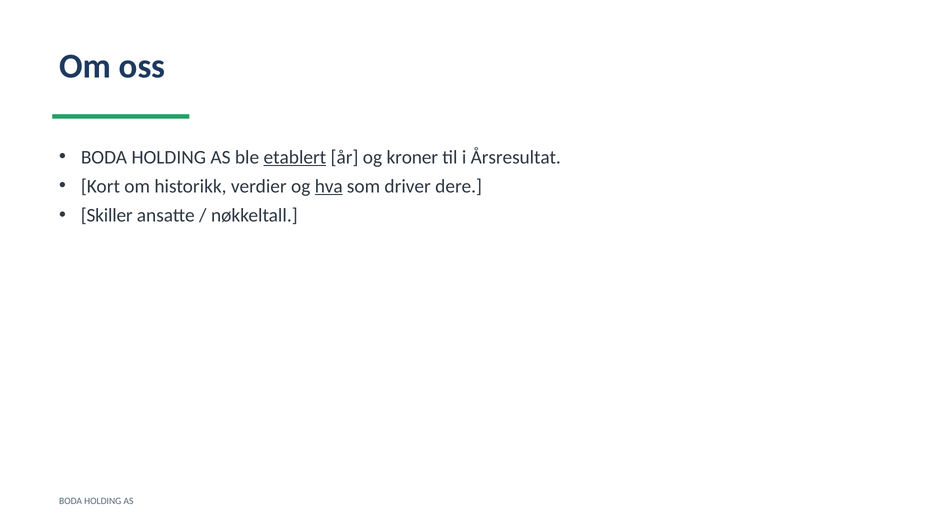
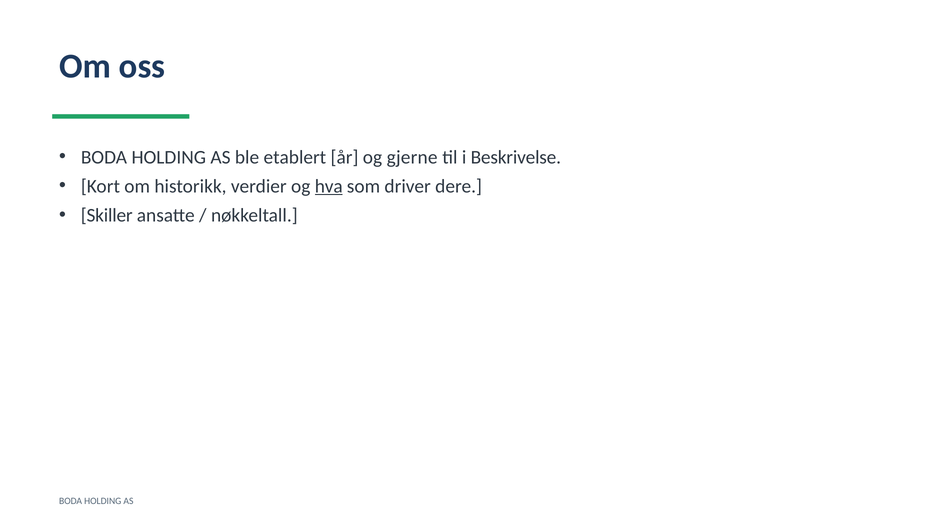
etablert underline: present -> none
kroner: kroner -> gjerne
Årsresultat: Årsresultat -> Beskrivelse
